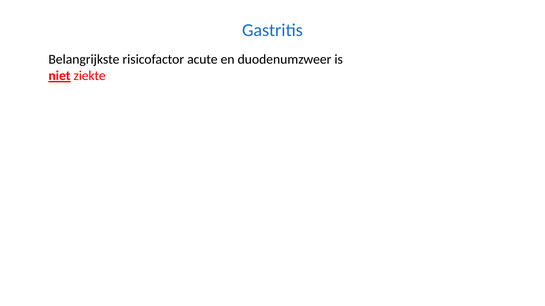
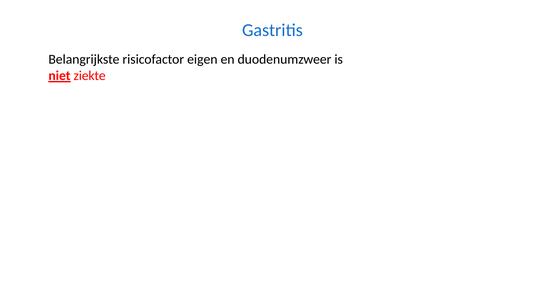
acute: acute -> eigen
